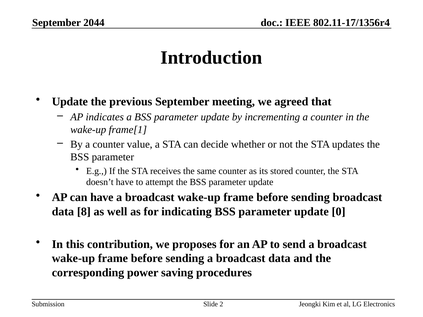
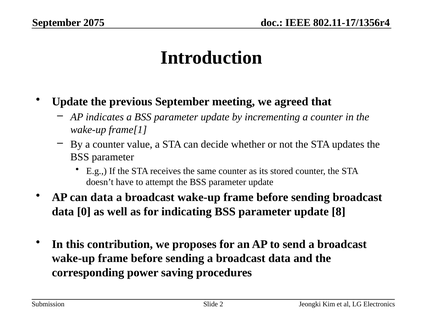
2044: 2044 -> 2075
can have: have -> data
8: 8 -> 0
0: 0 -> 8
